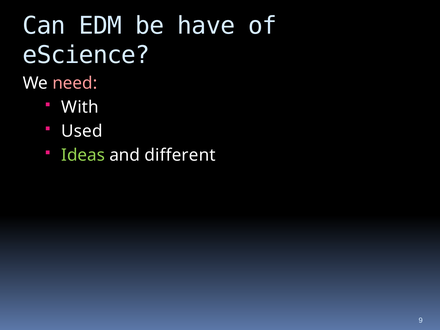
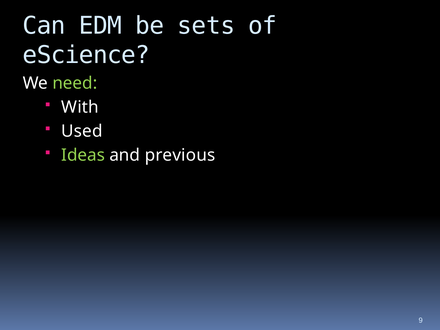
have: have -> sets
need colour: pink -> light green
different: different -> previous
